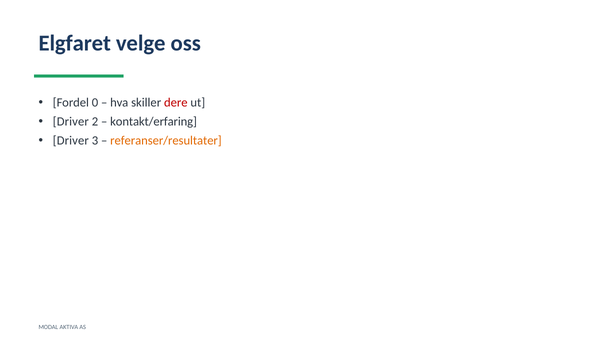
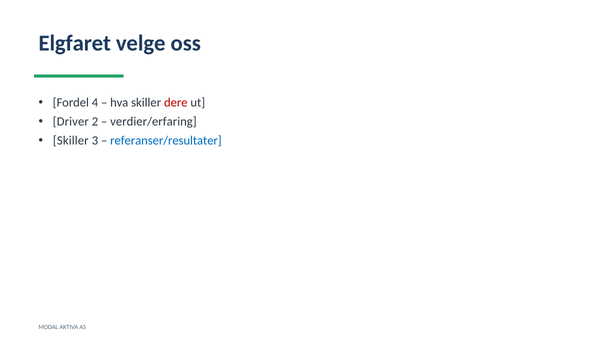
0: 0 -> 4
kontakt/erfaring: kontakt/erfaring -> verdier/erfaring
Driver at (71, 141): Driver -> Skiller
referanser/resultater colour: orange -> blue
